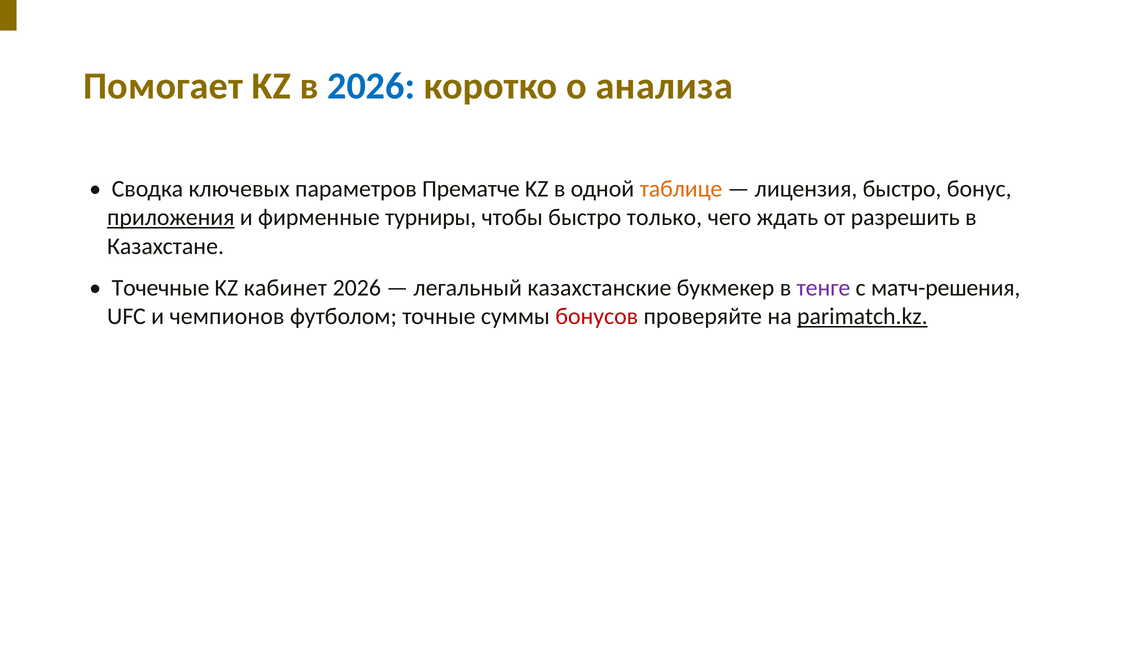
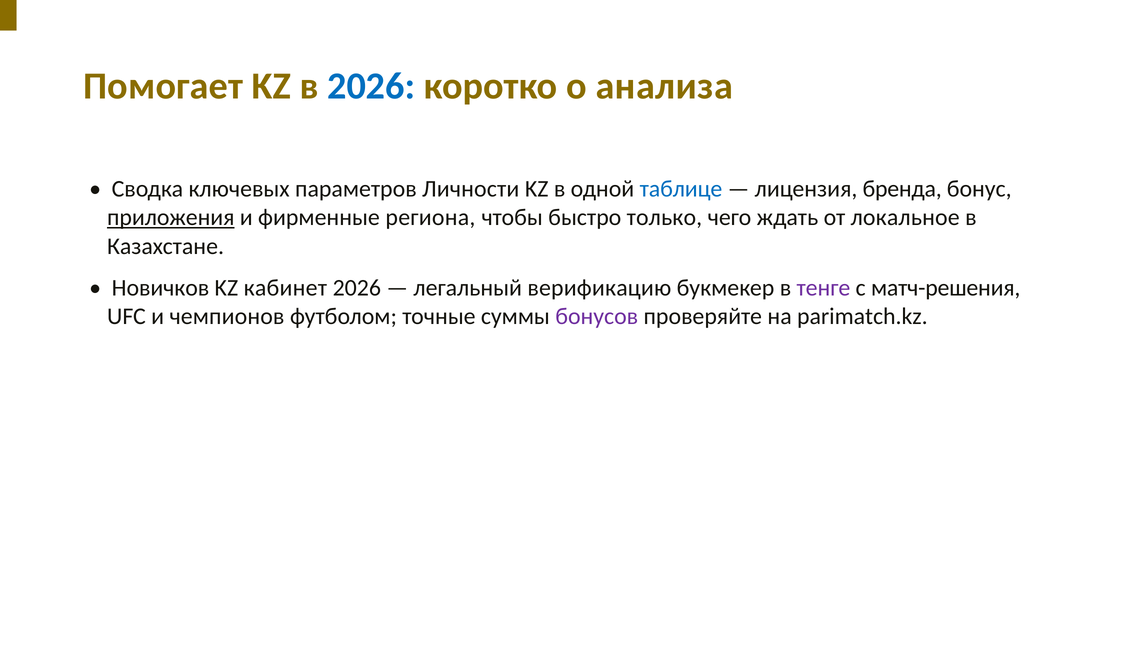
Прематче: Прематче -> Личности
таблице colour: orange -> blue
лицензия быстро: быстро -> бренда
турниры: турниры -> региона
разрешить: разрешить -> локальное
Точечные: Точечные -> Новичков
казахстанские: казахстанские -> верификацию
бонусов colour: red -> purple
parimatch.kz underline: present -> none
